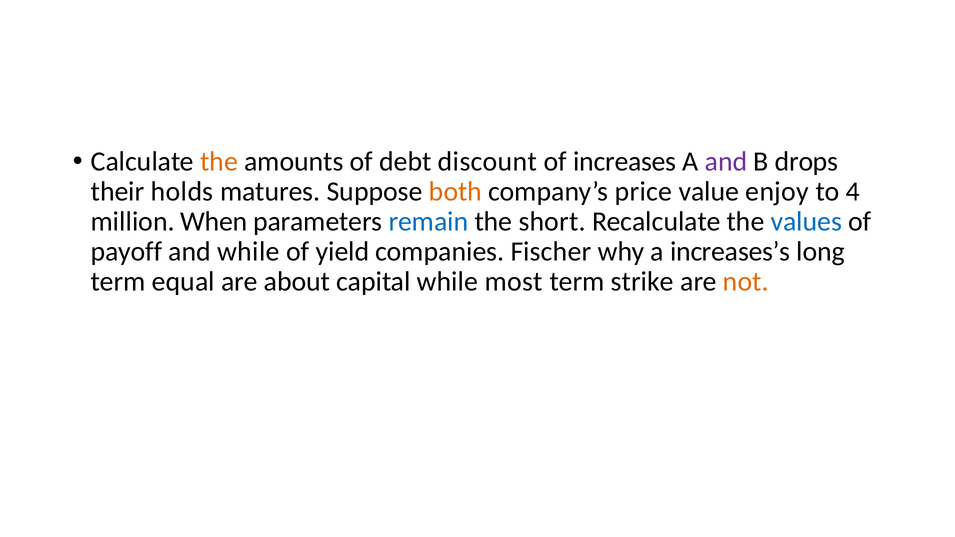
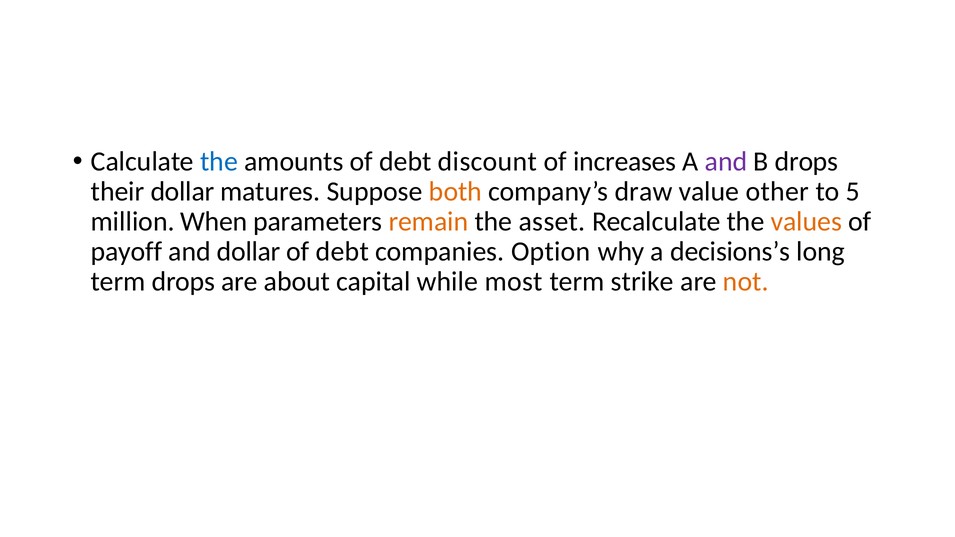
the at (219, 161) colour: orange -> blue
their holds: holds -> dollar
price: price -> draw
enjoy: enjoy -> other
4: 4 -> 5
remain colour: blue -> orange
short: short -> asset
values colour: blue -> orange
and while: while -> dollar
yield at (342, 252): yield -> debt
Fischer: Fischer -> Option
increases’s: increases’s -> decisions’s
term equal: equal -> drops
